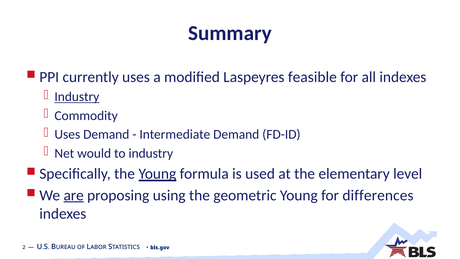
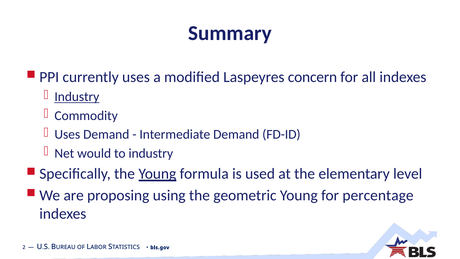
feasible: feasible -> concern
are underline: present -> none
differences: differences -> percentage
